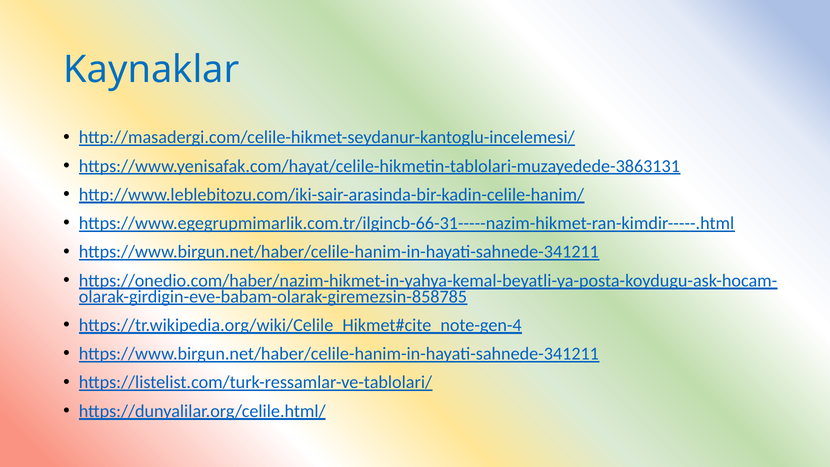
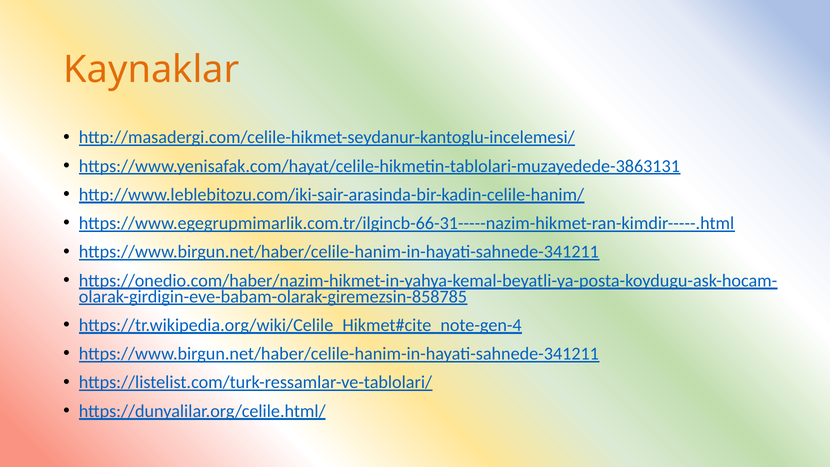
Kaynaklar colour: blue -> orange
